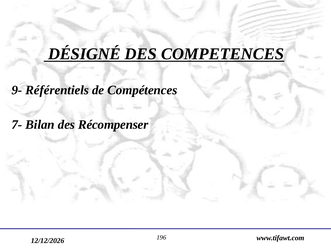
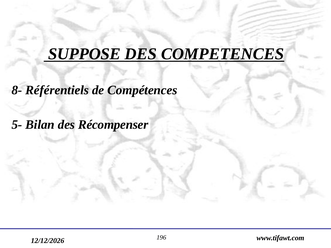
DÉSIGNÉ: DÉSIGNÉ -> SUPPOSE
9-: 9- -> 8-
7-: 7- -> 5-
